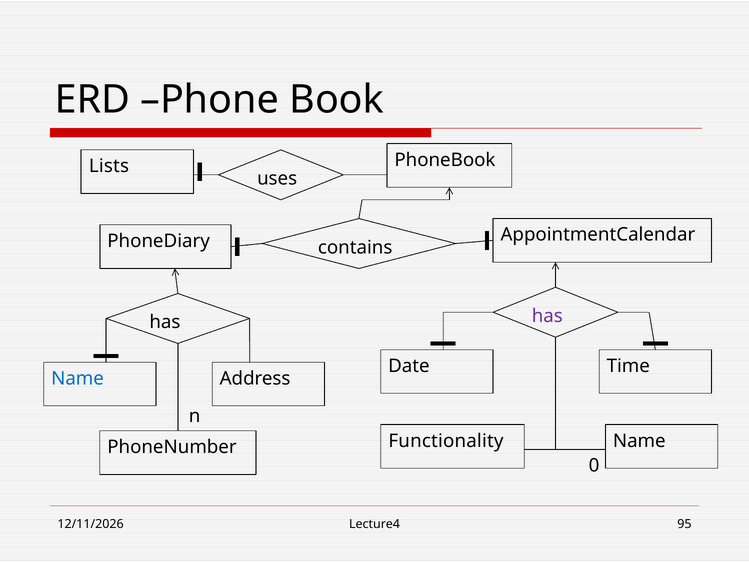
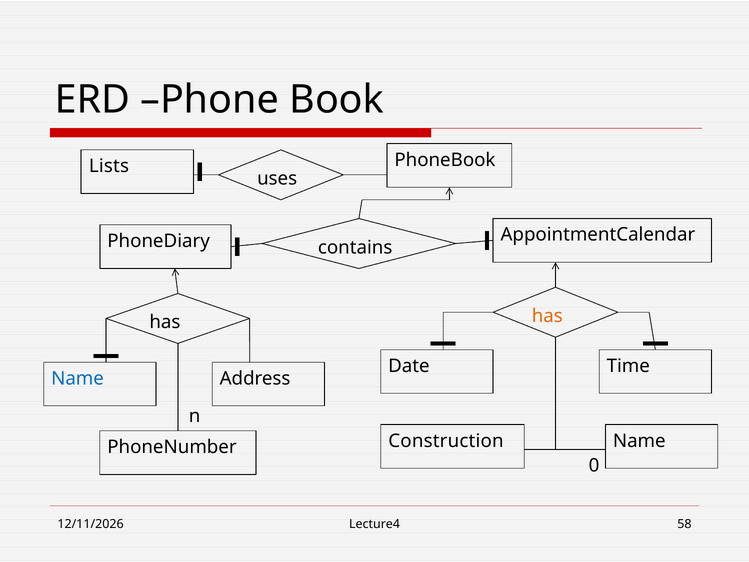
has at (547, 316) colour: purple -> orange
Functionality: Functionality -> Construction
95: 95 -> 58
